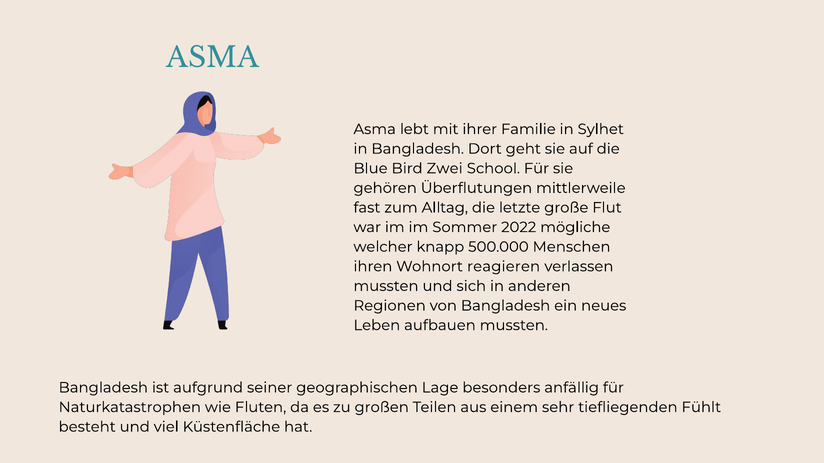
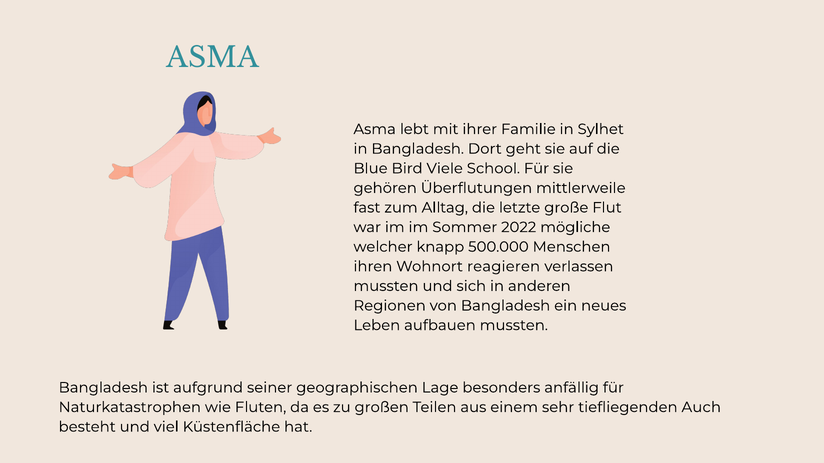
Zwei: Zwei -> Viele
Fühlt: Fühlt -> Auch
